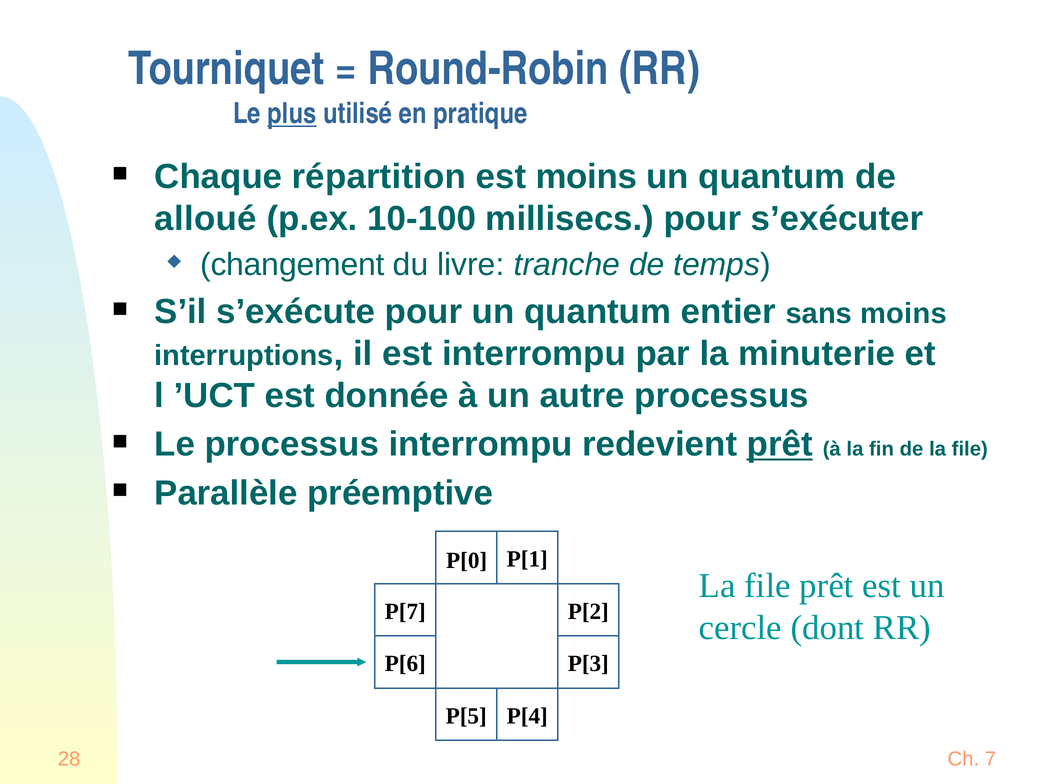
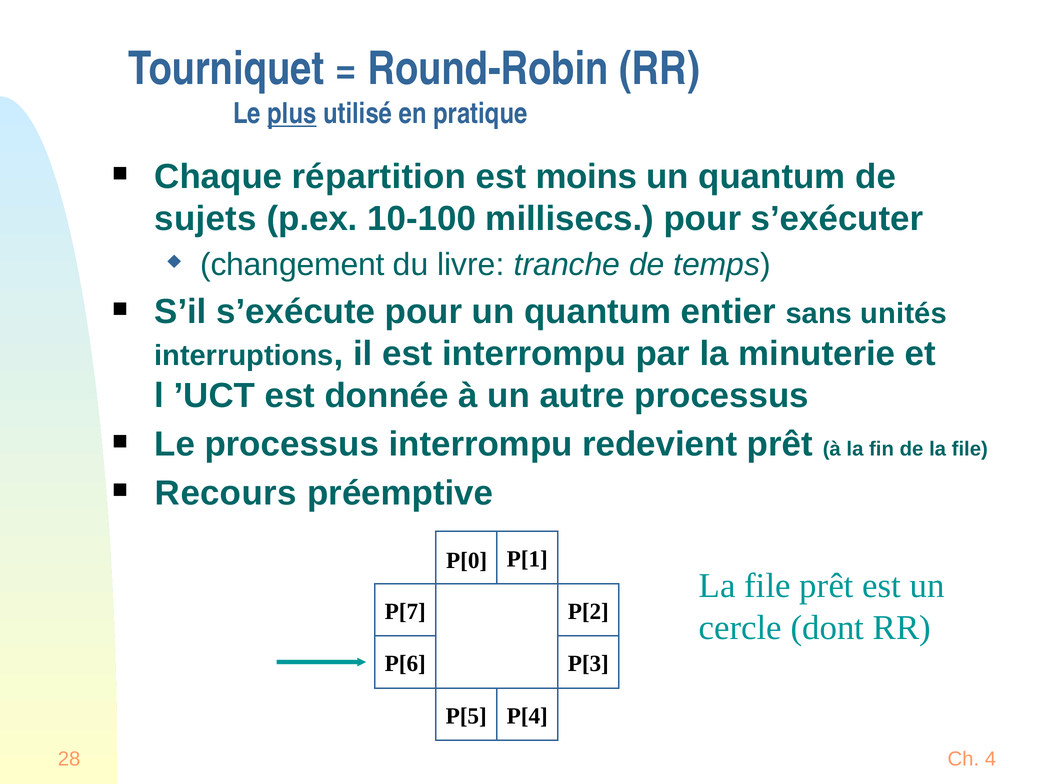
alloué: alloué -> sujets
sans moins: moins -> unités
prêt at (780, 445) underline: present -> none
Parallèle: Parallèle -> Recours
7: 7 -> 4
